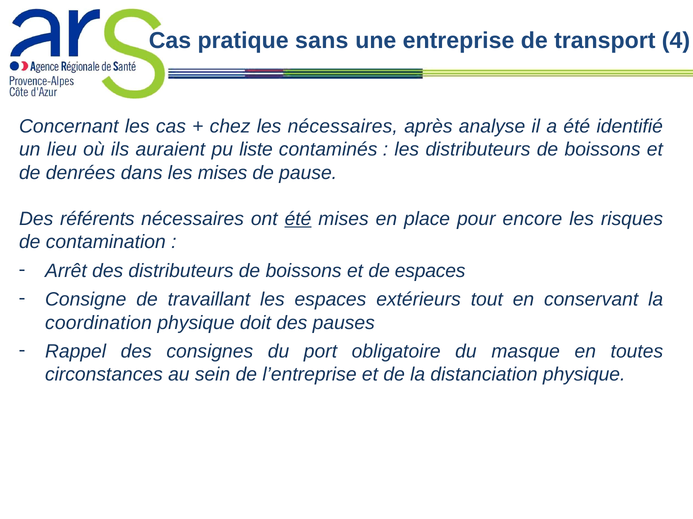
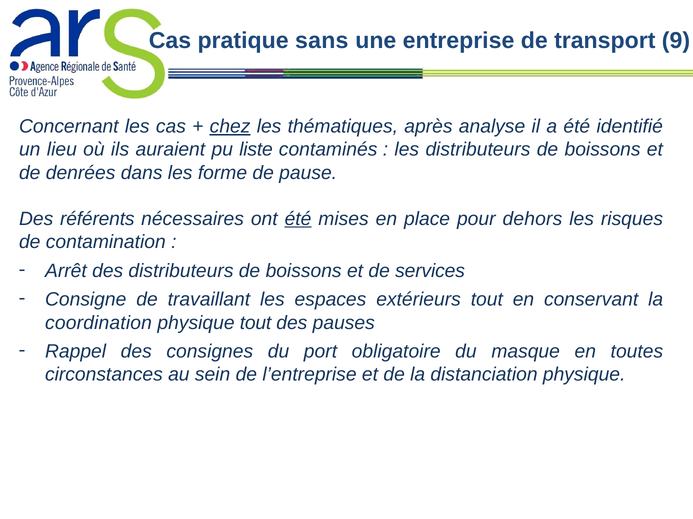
4: 4 -> 9
chez underline: none -> present
les nécessaires: nécessaires -> thématiques
les mises: mises -> forme
encore: encore -> dehors
de espaces: espaces -> services
physique doit: doit -> tout
